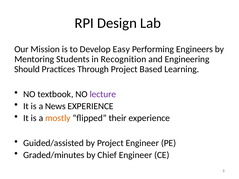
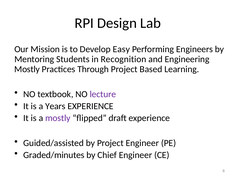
Should at (27, 69): Should -> Mostly
News: News -> Years
mostly at (58, 118) colour: orange -> purple
their: their -> draft
